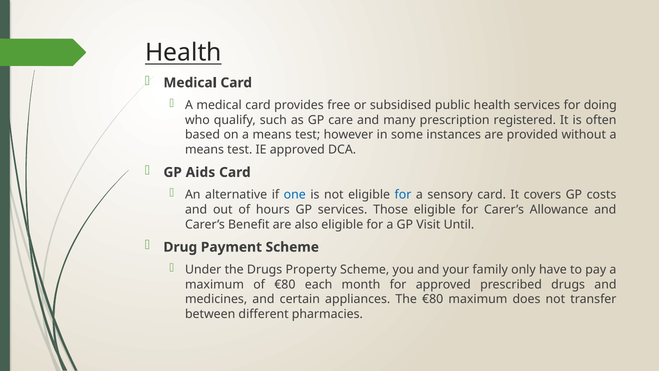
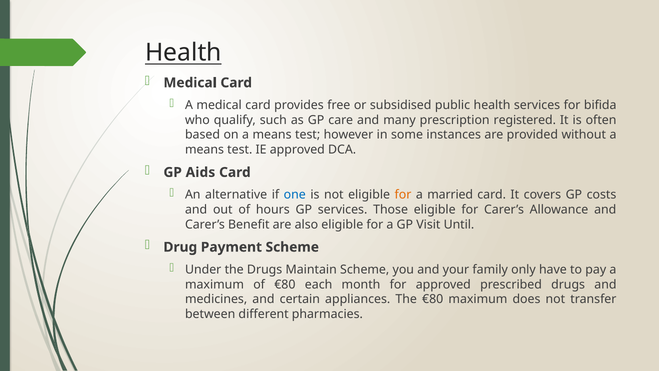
doing: doing -> bifida
for at (403, 195) colour: blue -> orange
sensory: sensory -> married
Property: Property -> Maintain
